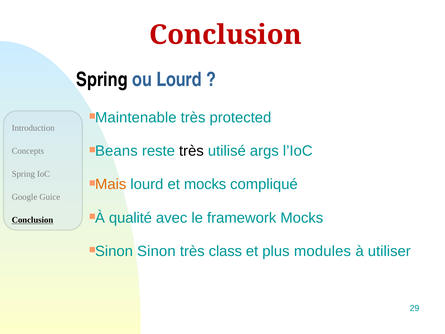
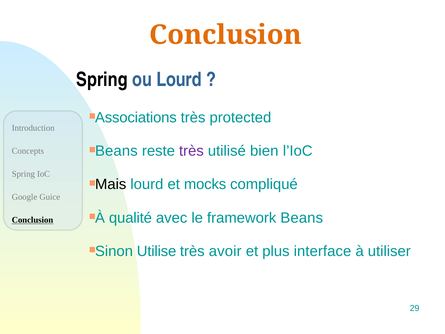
Conclusion at (225, 35) colour: red -> orange
Maintenable: Maintenable -> Associations
très at (191, 151) colour: black -> purple
args: args -> bien
Mais colour: orange -> black
framework Mocks: Mocks -> Beans
Sinon Sinon: Sinon -> Utilise
class: class -> avoir
modules: modules -> interface
